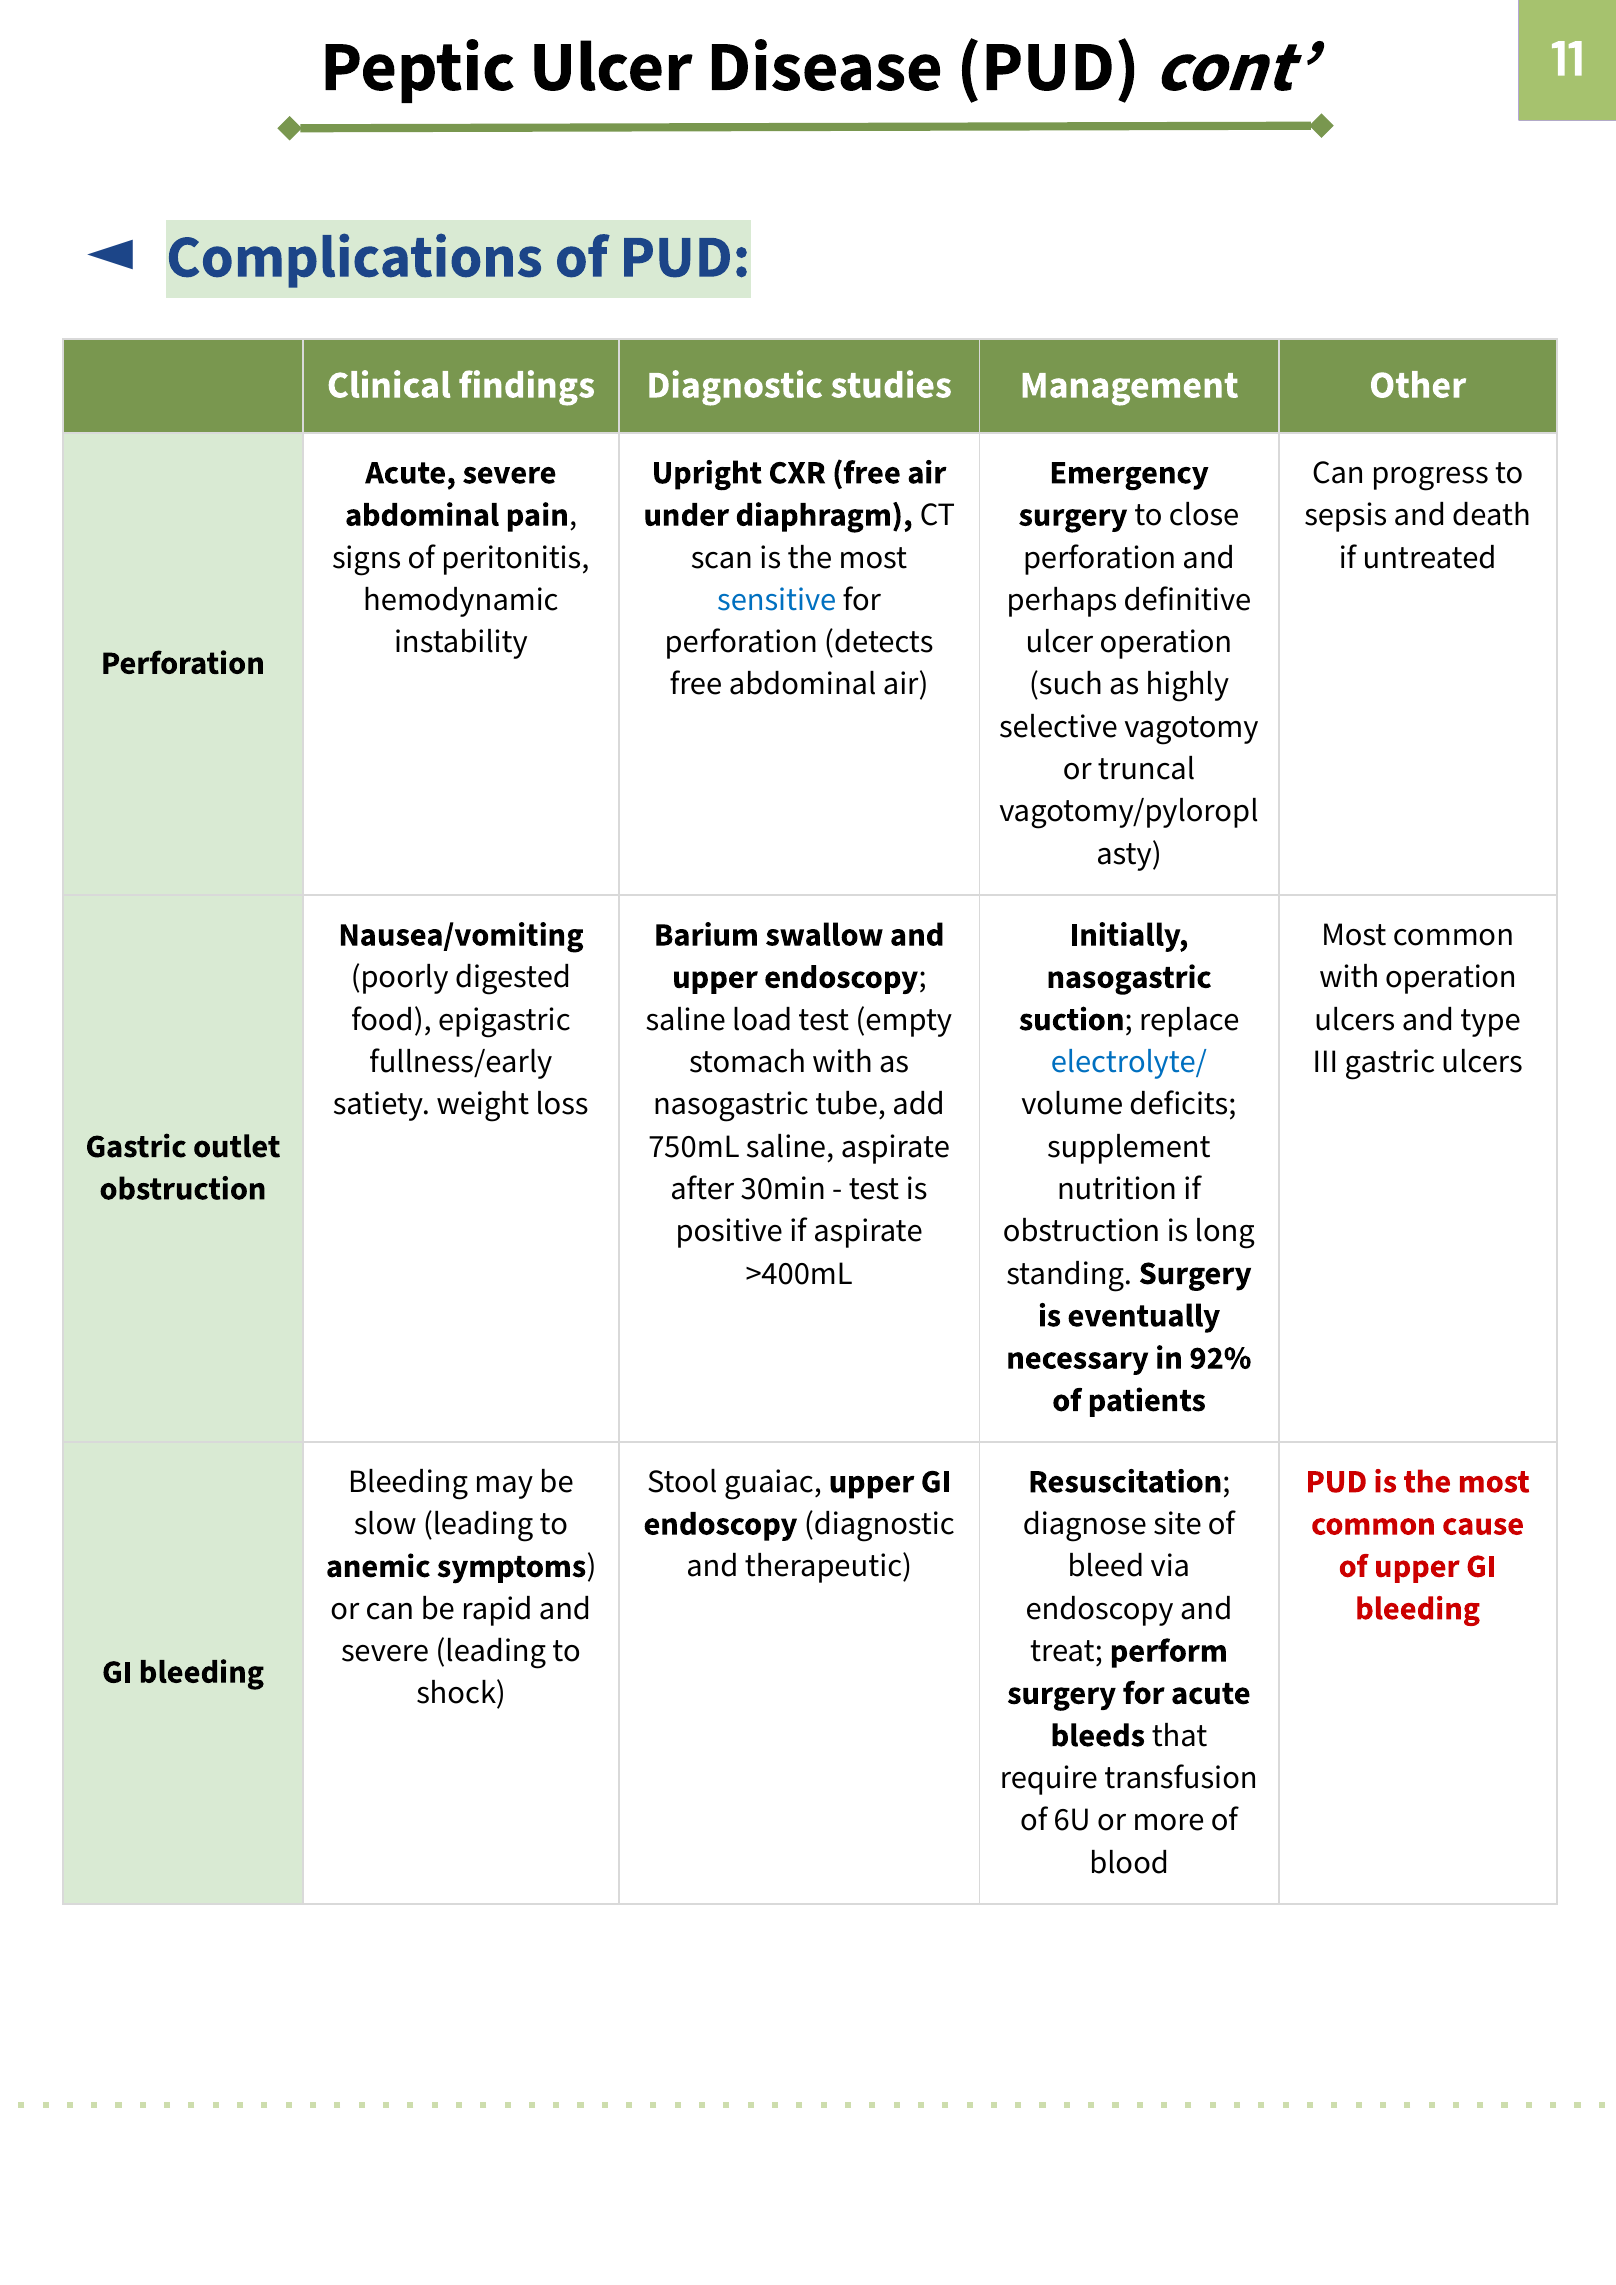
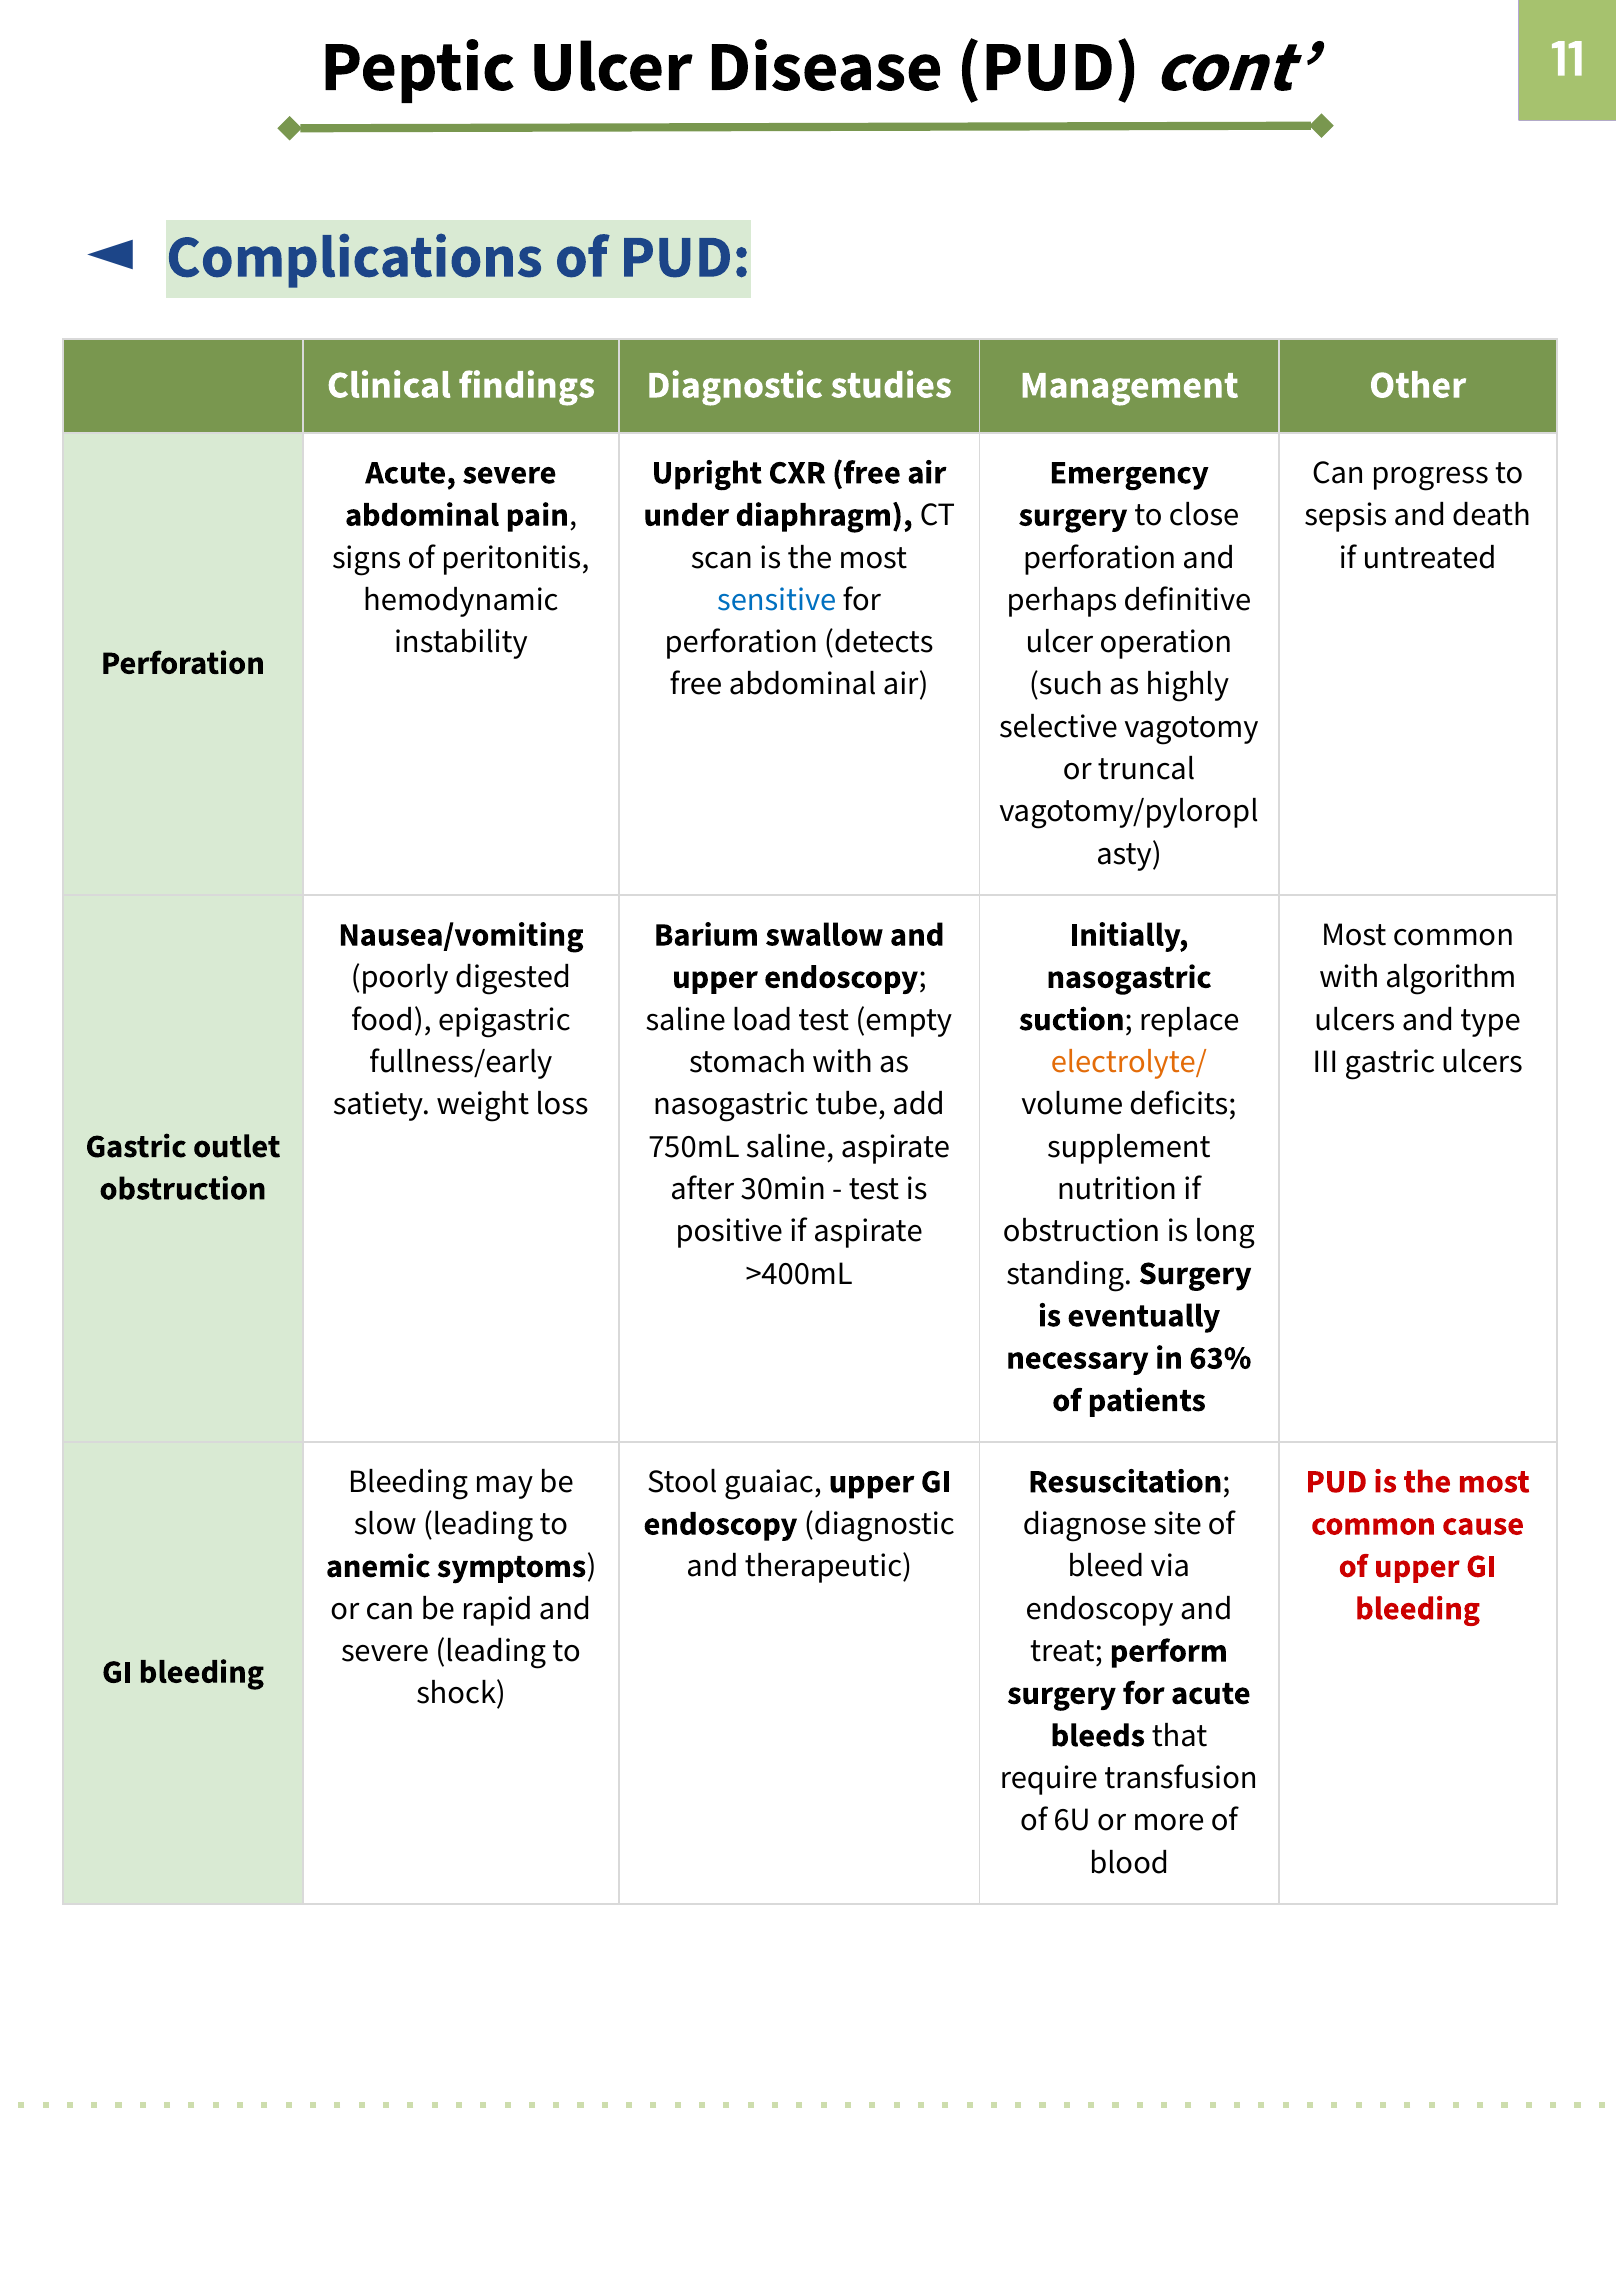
with operation: operation -> algorithm
electrolyte/ colour: blue -> orange
92%: 92% -> 63%
